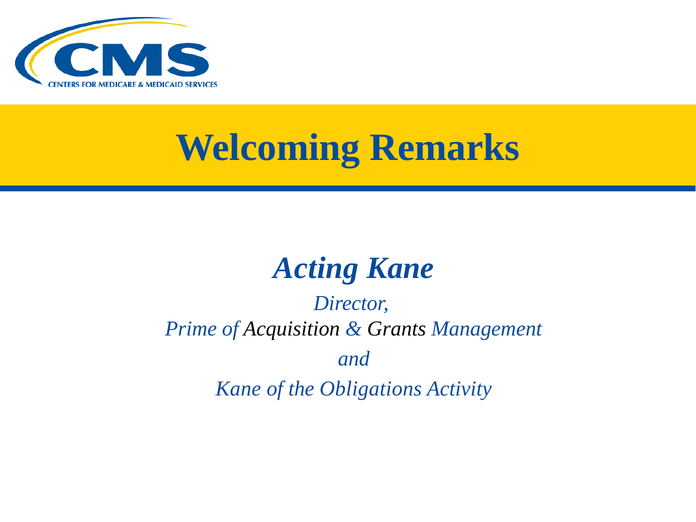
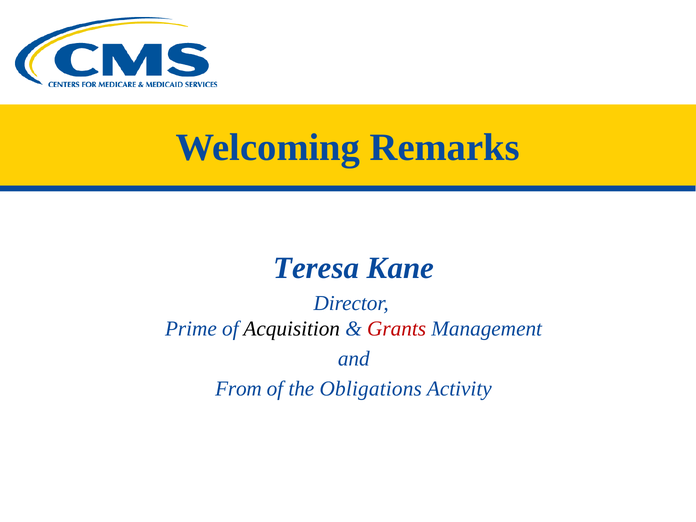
Acting: Acting -> Teresa
Grants colour: black -> red
Kane at (238, 389): Kane -> From
